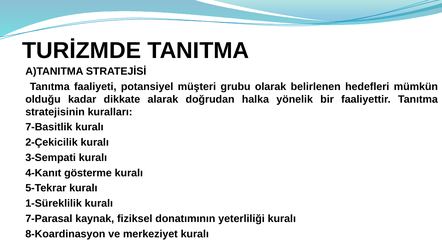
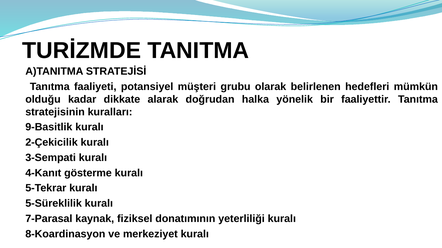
7-Basitlik: 7-Basitlik -> 9-Basitlik
1-Süreklilik: 1-Süreklilik -> 5-Süreklilik
